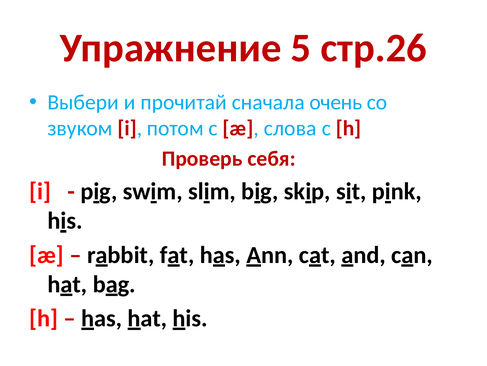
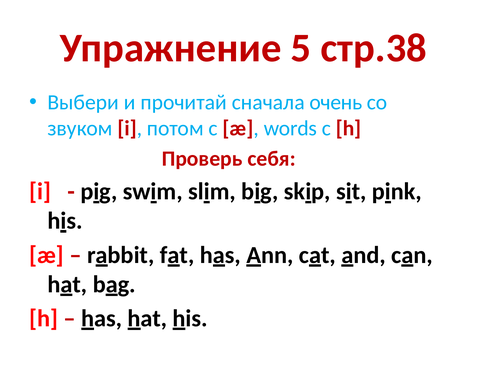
стр.26: стр.26 -> стр.38
слова: слова -> words
